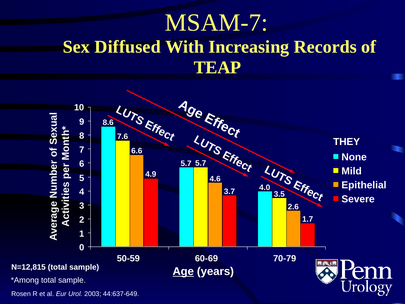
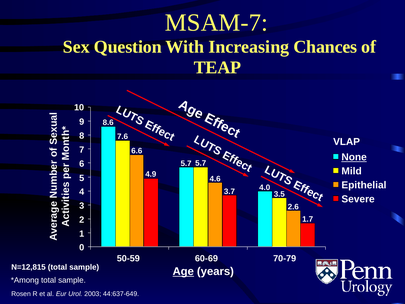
Diffused: Diffused -> Question
Records: Records -> Chances
THEY: THEY -> VLAP
None underline: none -> present
